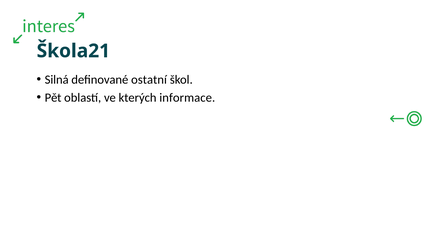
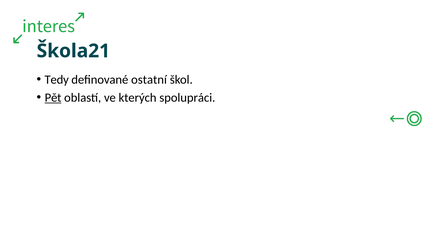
Silná: Silná -> Tedy
Pět underline: none -> present
informace: informace -> spolupráci
